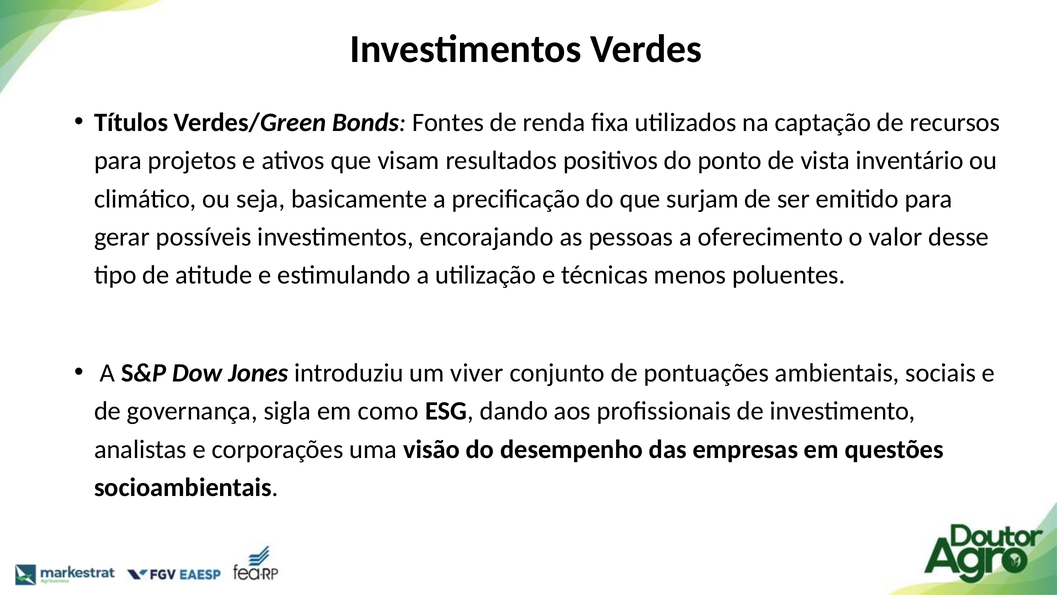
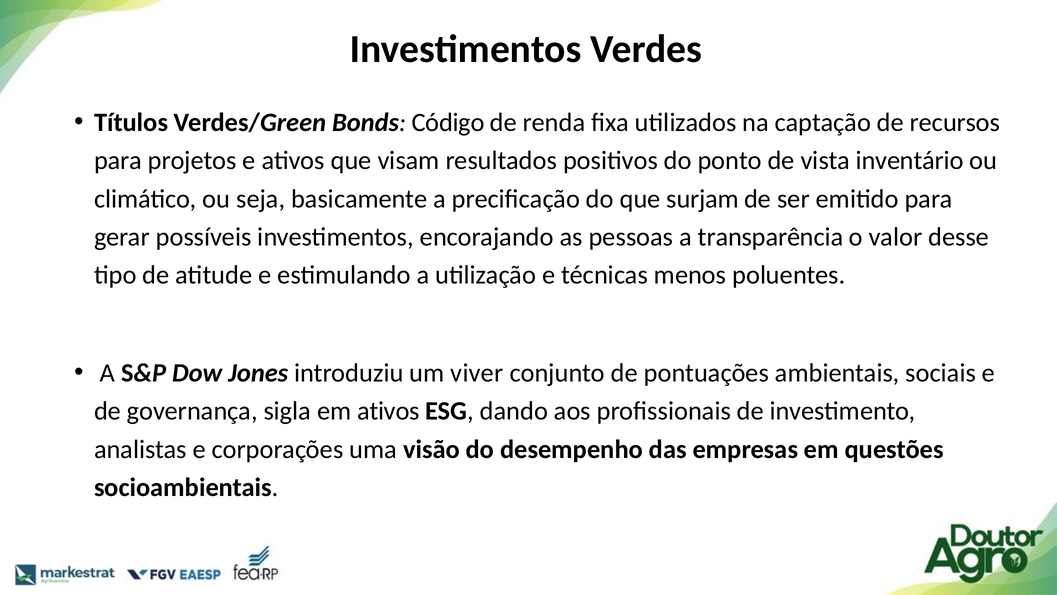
Fontes: Fontes -> Código
oferecimento: oferecimento -> transparência
em como: como -> ativos
